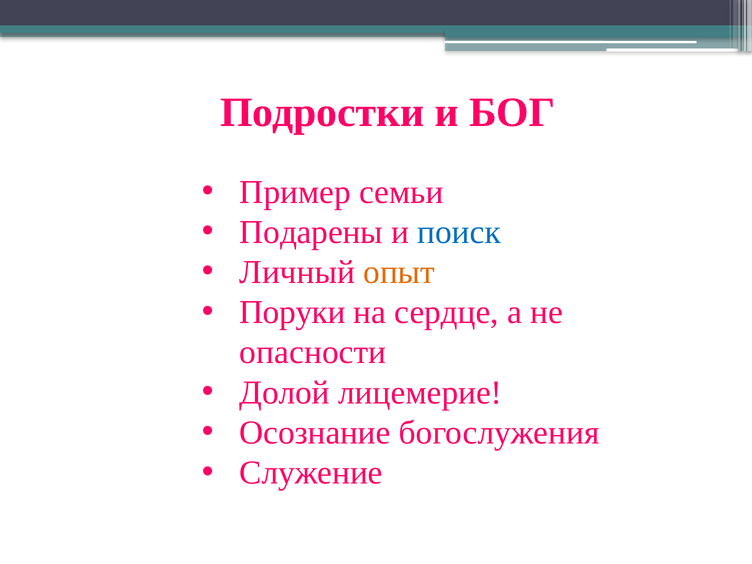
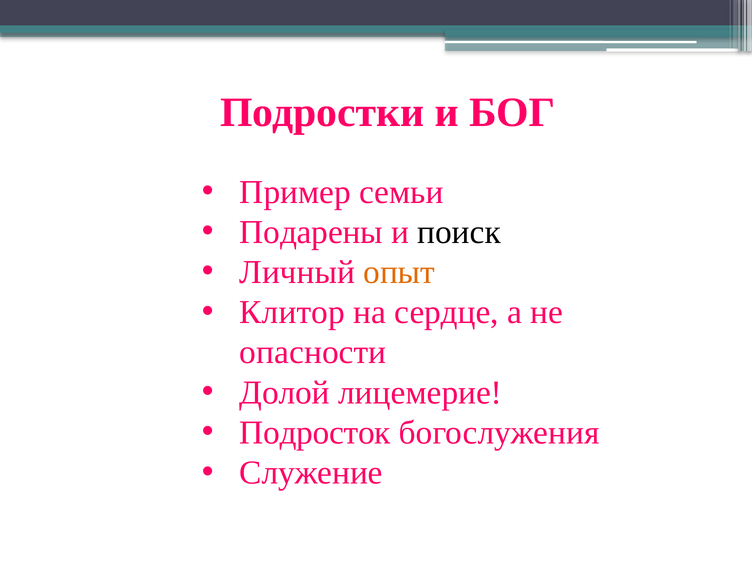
поиск colour: blue -> black
Поруки: Поруки -> Клитор
Осознание: Осознание -> Подросток
